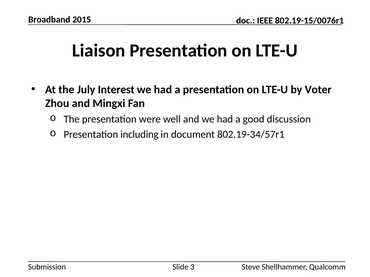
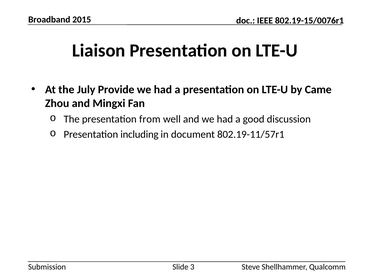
Interest: Interest -> Provide
Voter: Voter -> Came
were: were -> from
802.19-34/57r1: 802.19-34/57r1 -> 802.19-11/57r1
